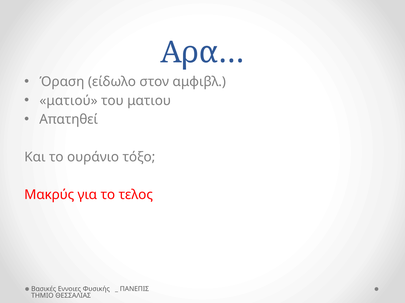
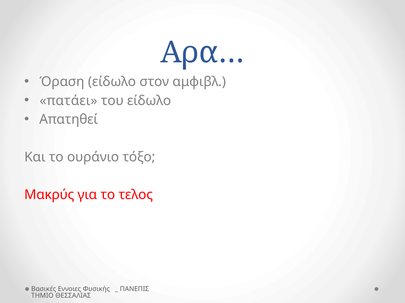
ματιού: ματιού -> πατάει
του ματιου: ματιου -> είδωλο
